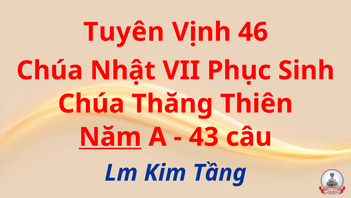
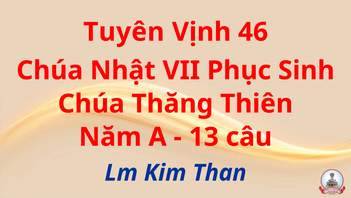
Năm underline: present -> none
43: 43 -> 13
Tầng: Tầng -> Than
